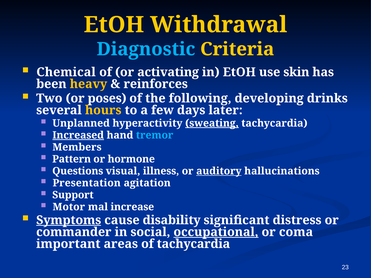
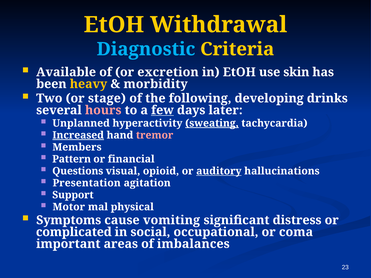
Chemical: Chemical -> Available
activating: activating -> excretion
reinforces: reinforces -> morbidity
poses: poses -> stage
hours colour: yellow -> pink
few underline: none -> present
tremor colour: light blue -> pink
hormone: hormone -> financial
illness: illness -> opioid
increase: increase -> physical
Symptoms underline: present -> none
disability: disability -> vomiting
commander: commander -> complicated
occupational underline: present -> none
of tachycardia: tachycardia -> imbalances
